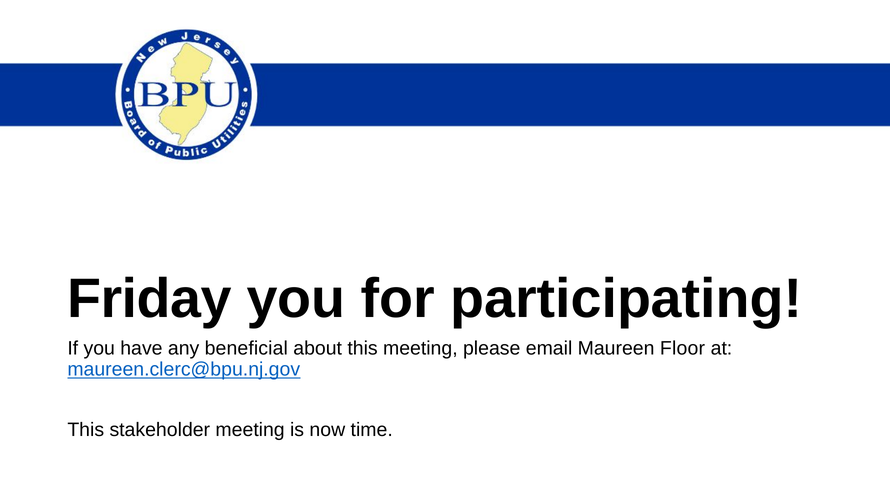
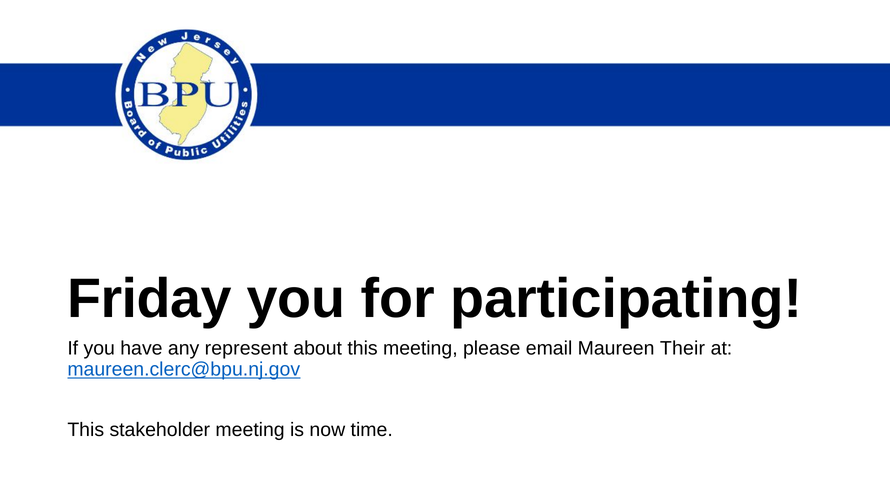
beneficial: beneficial -> represent
Floor: Floor -> Their
